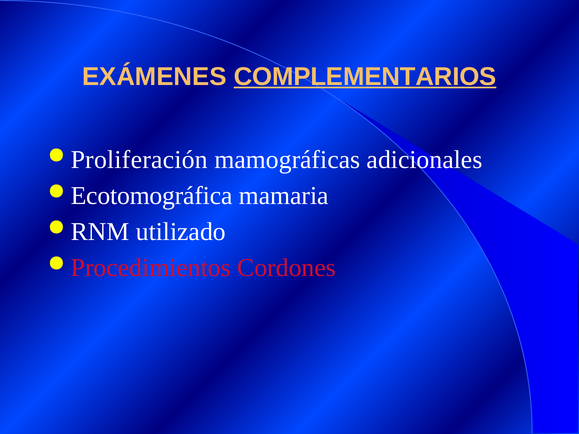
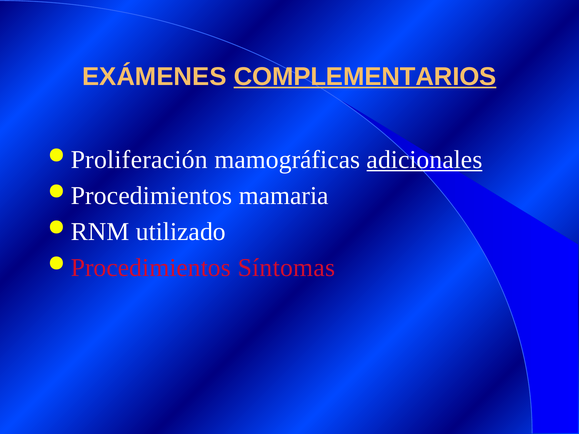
adicionales underline: none -> present
Ecotomográfica at (152, 196): Ecotomográfica -> Procedimientos
Cordones: Cordones -> Síntomas
